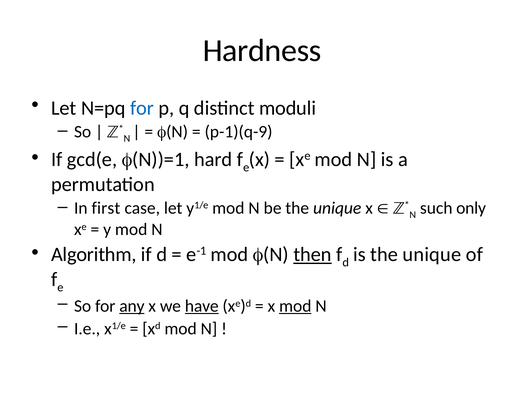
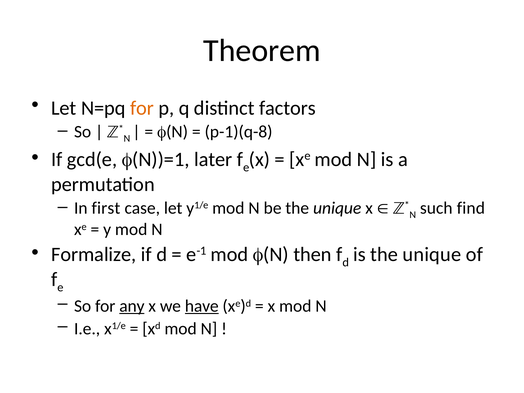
Hardness: Hardness -> Theorem
for at (142, 108) colour: blue -> orange
moduli: moduli -> factors
p-1)(q-9: p-1)(q-9 -> p-1)(q-8
hard: hard -> later
only: only -> find
Algorithm: Algorithm -> Formalize
then underline: present -> none
mod at (295, 306) underline: present -> none
